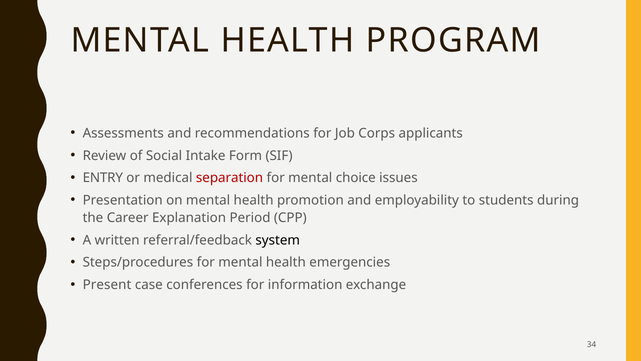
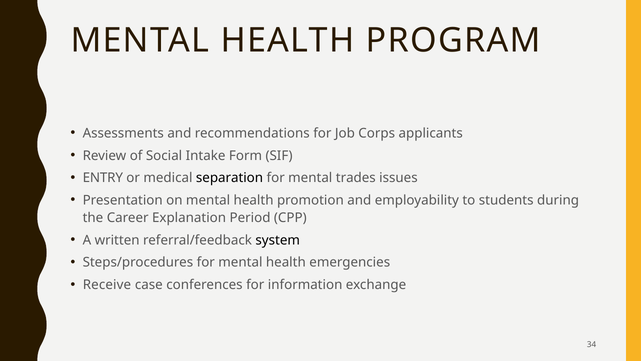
separation colour: red -> black
choice: choice -> trades
Present: Present -> Receive
